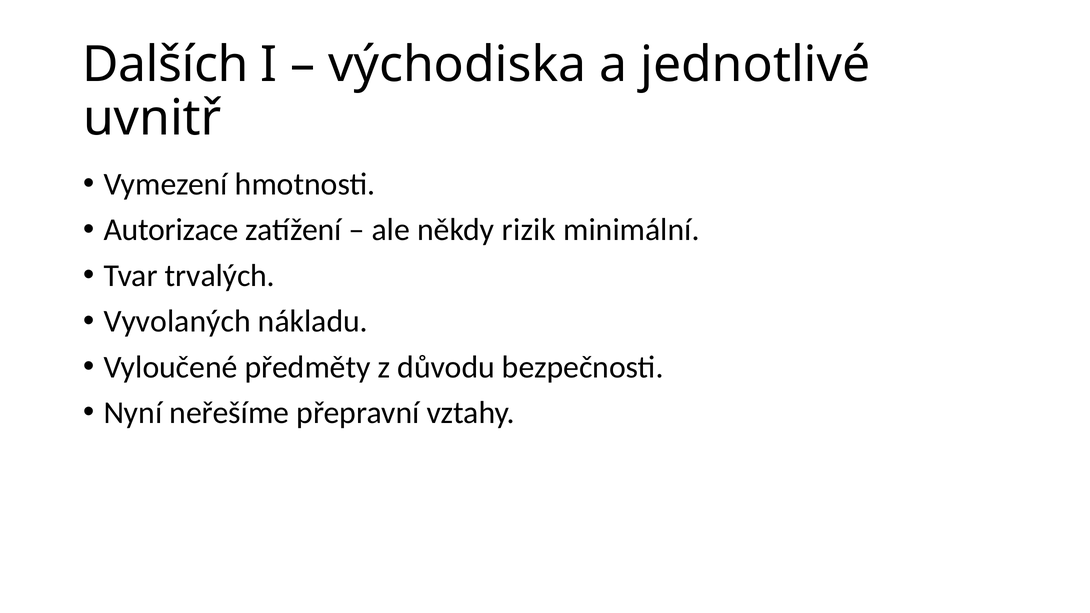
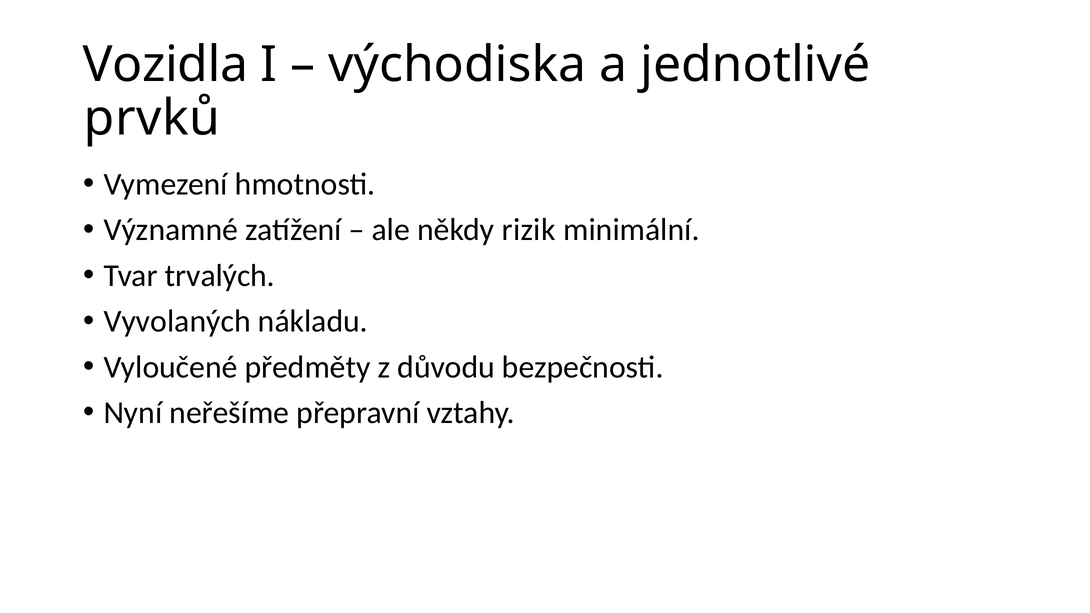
Dalších: Dalších -> Vozidla
uvnitř: uvnitř -> prvků
Autorizace: Autorizace -> Významné
